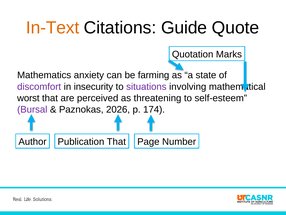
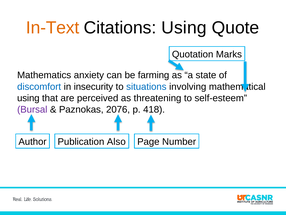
Citations Guide: Guide -> Using
discomfort colour: purple -> blue
situations colour: purple -> blue
worst at (28, 98): worst -> using
2026: 2026 -> 2076
174: 174 -> 418
Publication That: That -> Also
